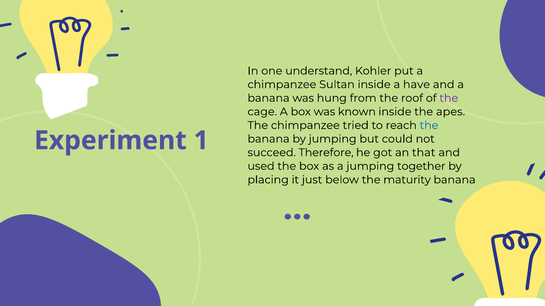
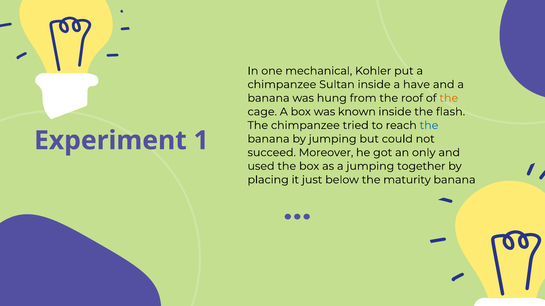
understand: understand -> mechanical
the at (449, 98) colour: purple -> orange
apes: apes -> flash
Therefore: Therefore -> Moreover
that: that -> only
